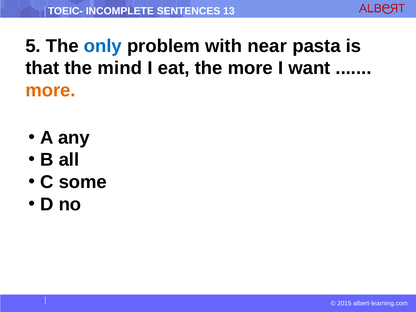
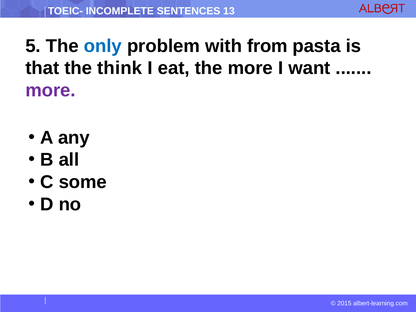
near: near -> from
mind: mind -> think
more at (51, 90) colour: orange -> purple
